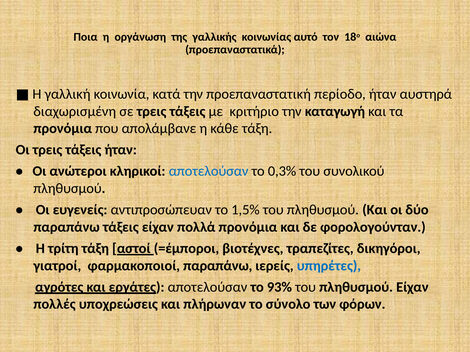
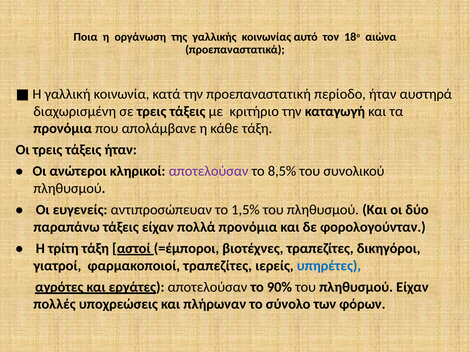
αποτελούσαν at (209, 171) colour: blue -> purple
0,3%: 0,3% -> 8,5%
φαρμακοποιοί παραπάνω: παραπάνω -> τραπεζίτες
93%: 93% -> 90%
